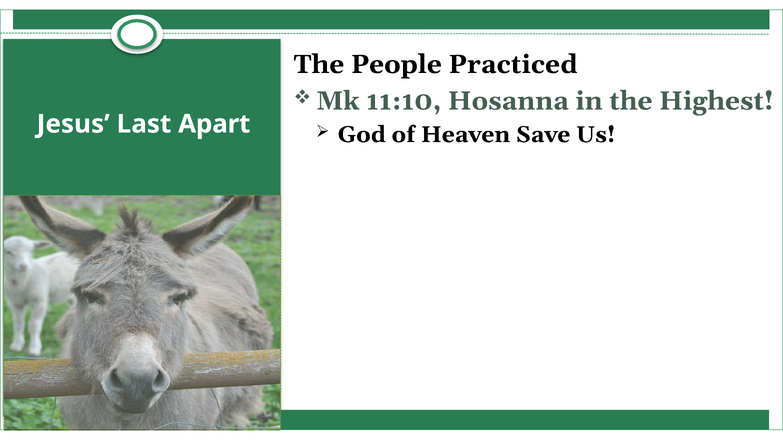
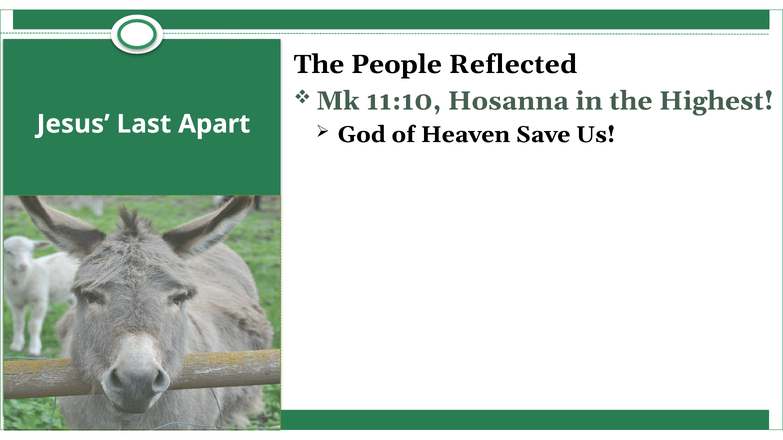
Practiced: Practiced -> Reflected
